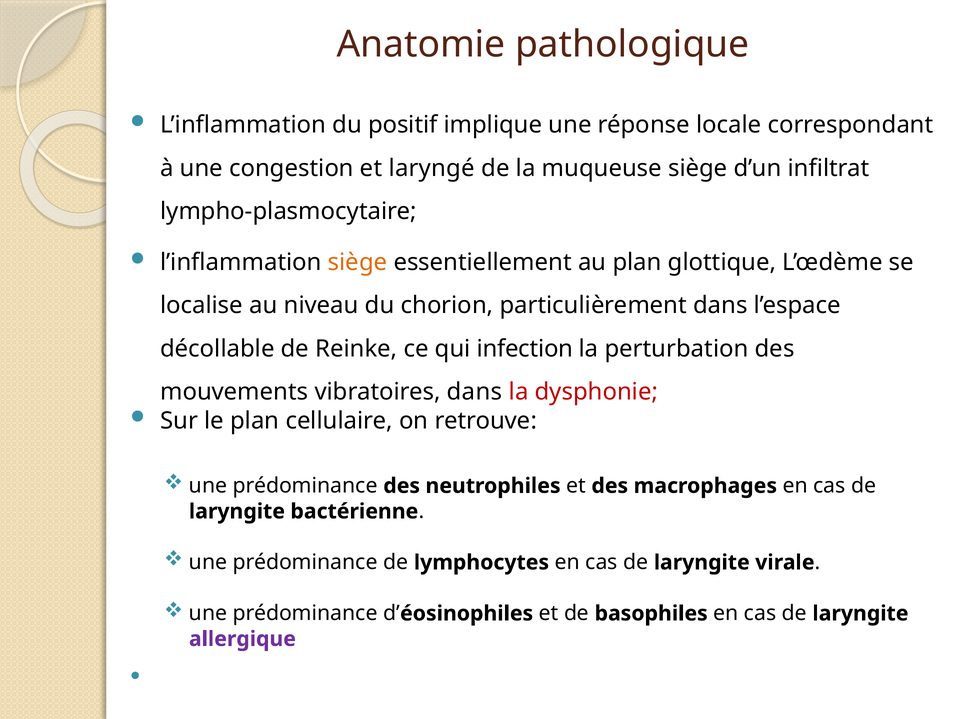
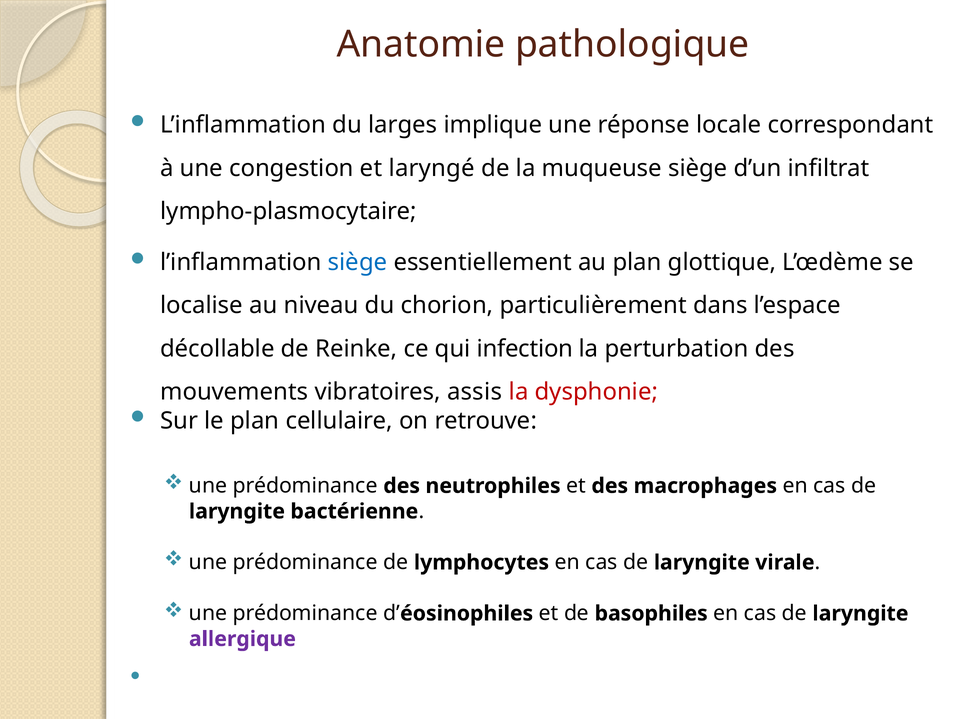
positif: positif -> larges
siège at (358, 263) colour: orange -> blue
vibratoires dans: dans -> assis
